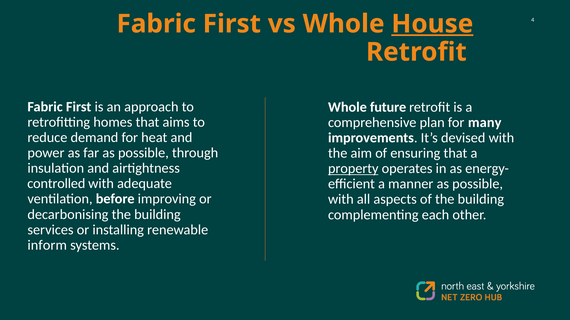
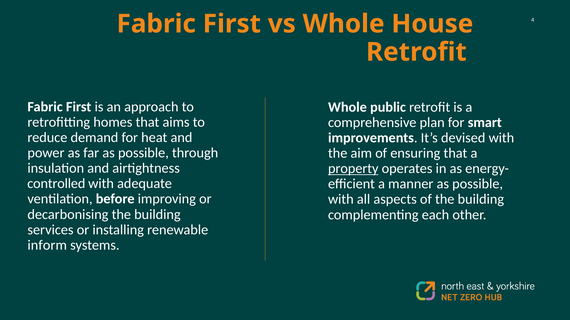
House underline: present -> none
future: future -> public
many: many -> smart
